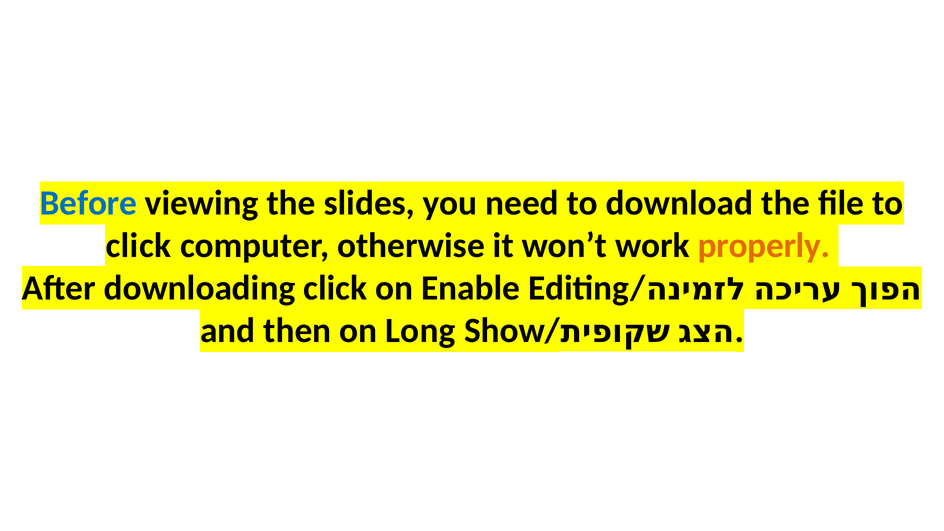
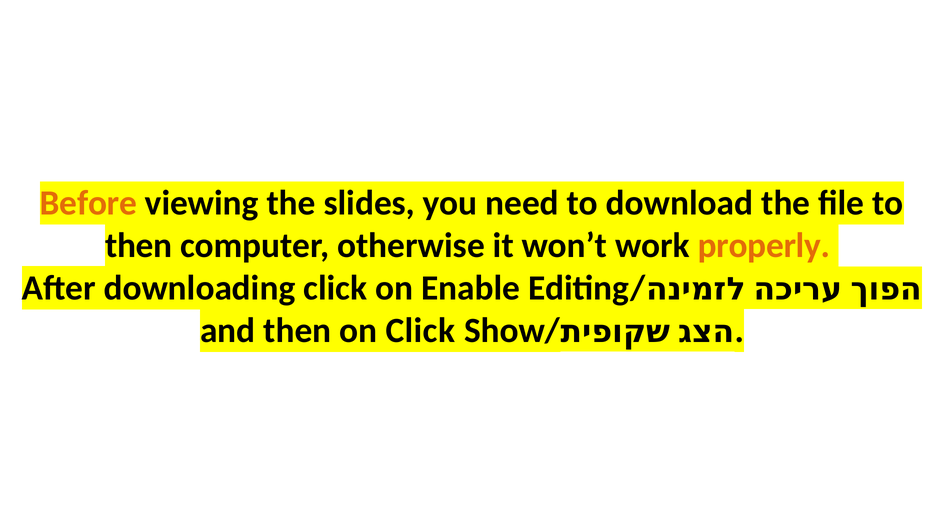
Before colour: blue -> orange
click at (138, 246): click -> then
on Long: Long -> Click
